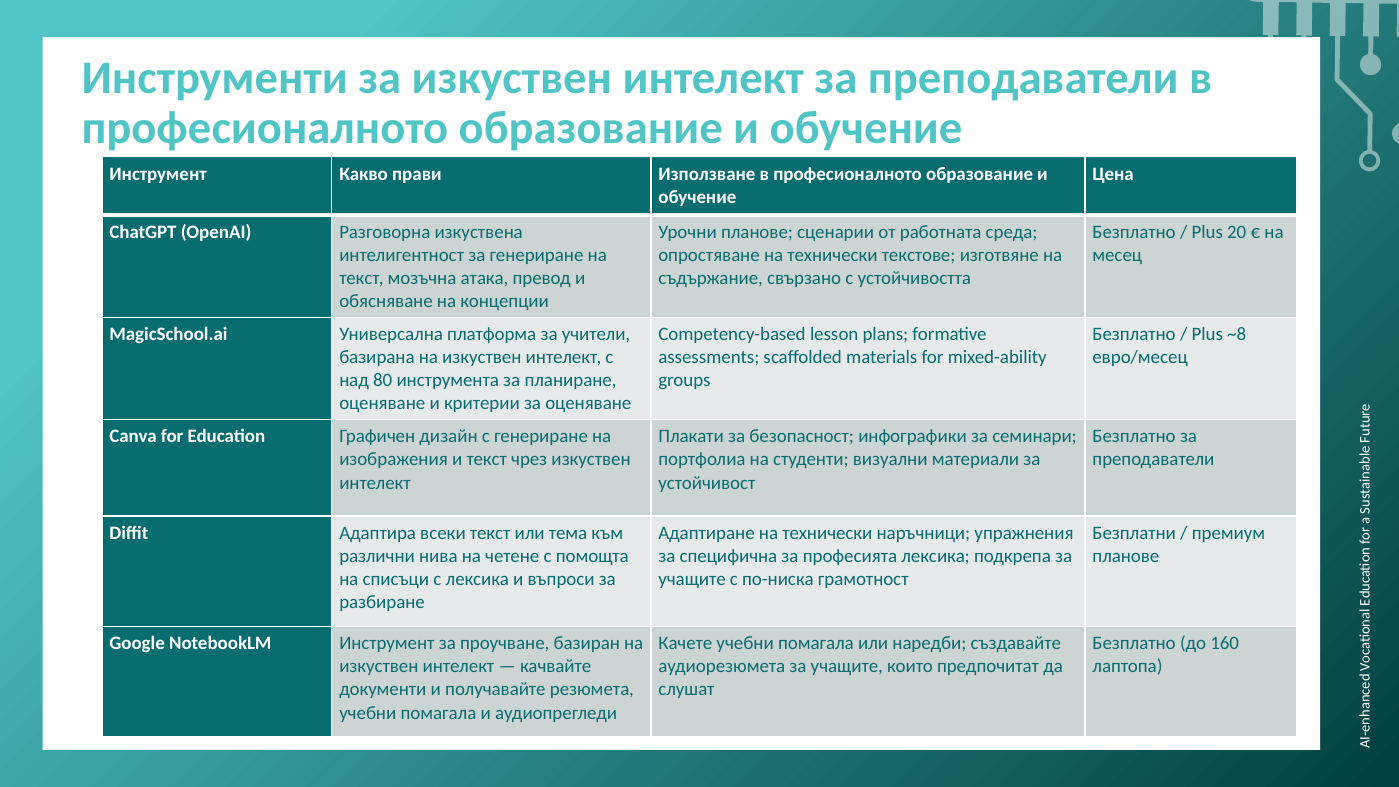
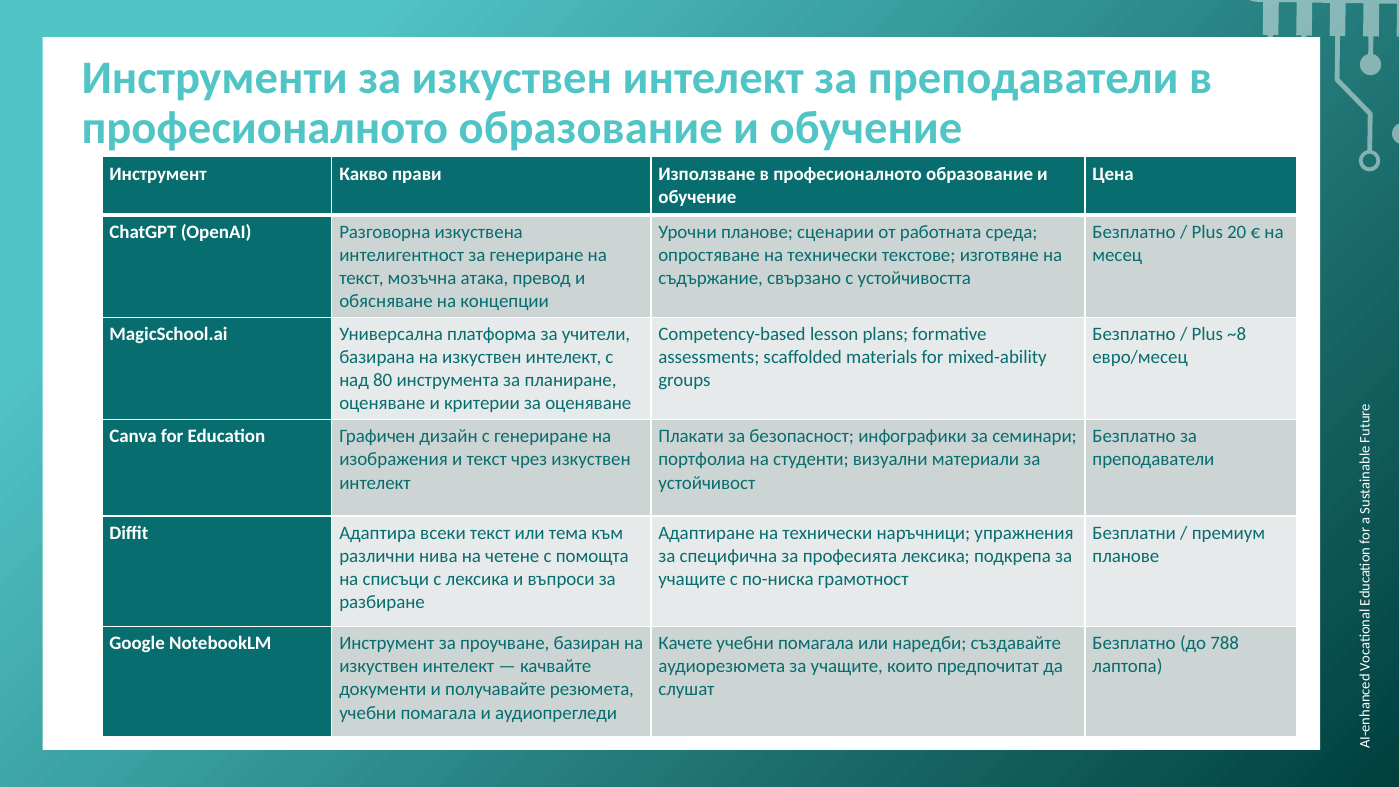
160: 160 -> 788
